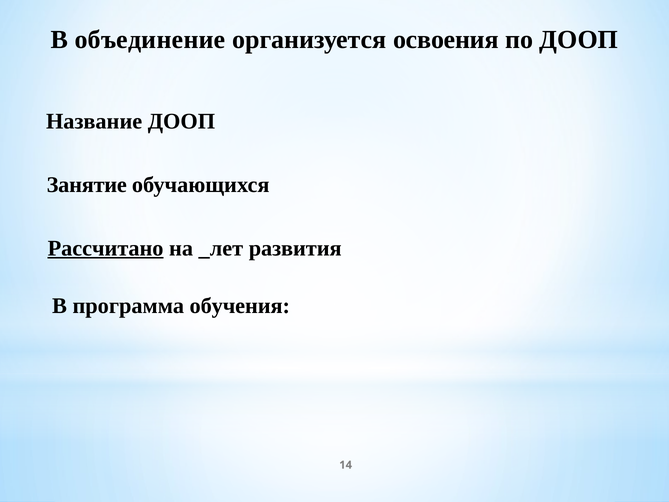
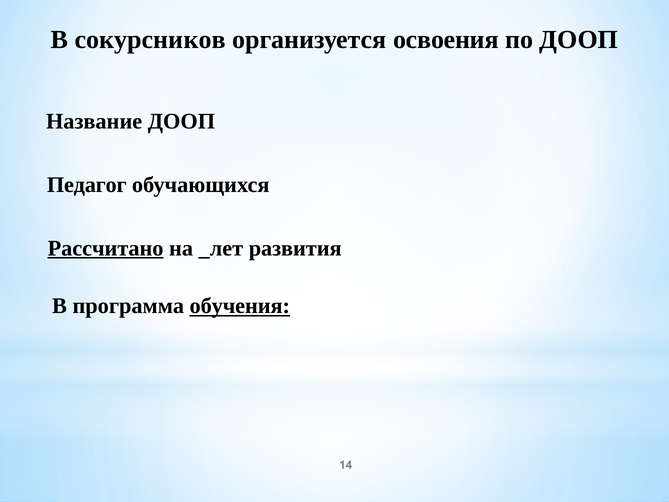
объединение: объединение -> сокурсников
Занятие: Занятие -> Педагог
обучения underline: none -> present
